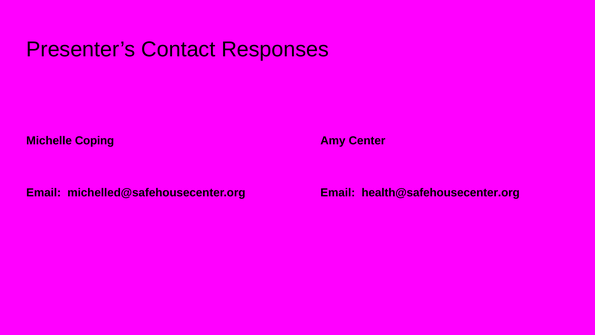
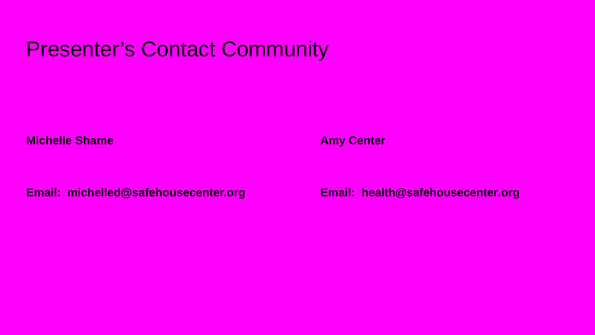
Responses: Responses -> Community
Coping: Coping -> Shame
